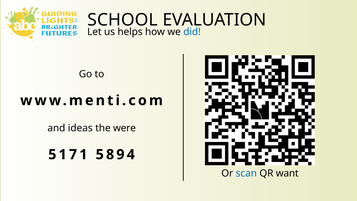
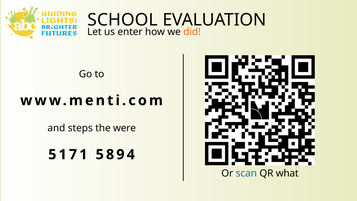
helps: helps -> enter
did colour: blue -> orange
ideas: ideas -> steps
want: want -> what
